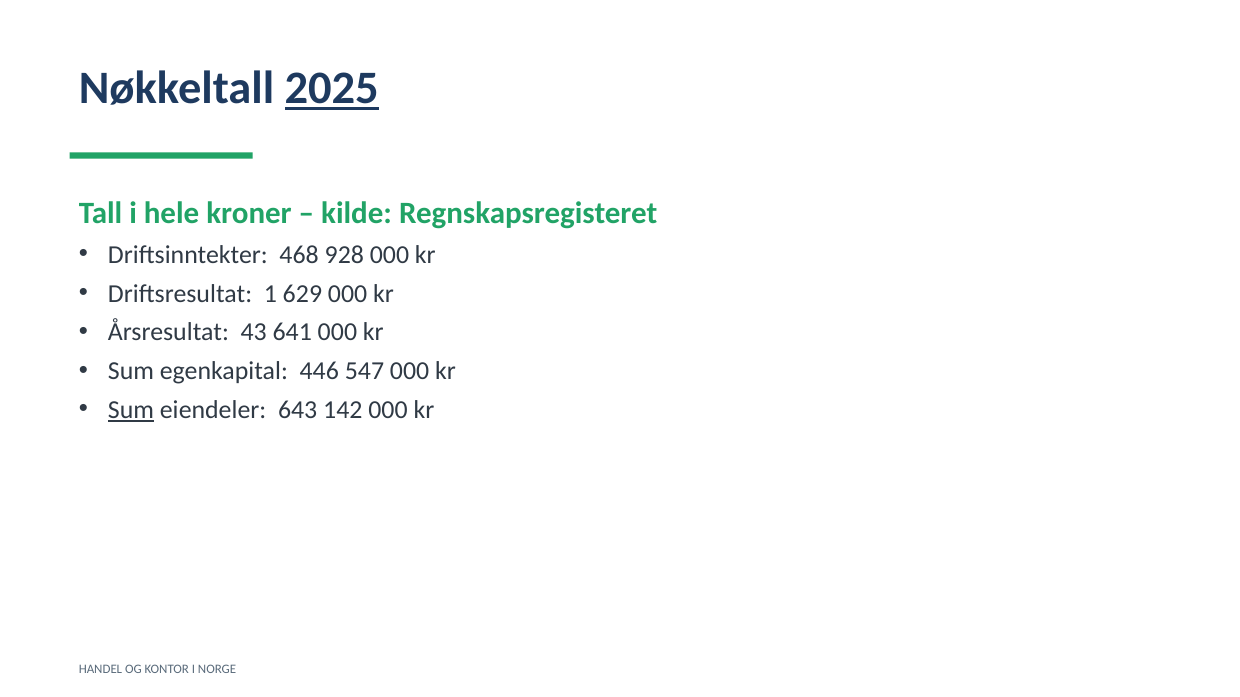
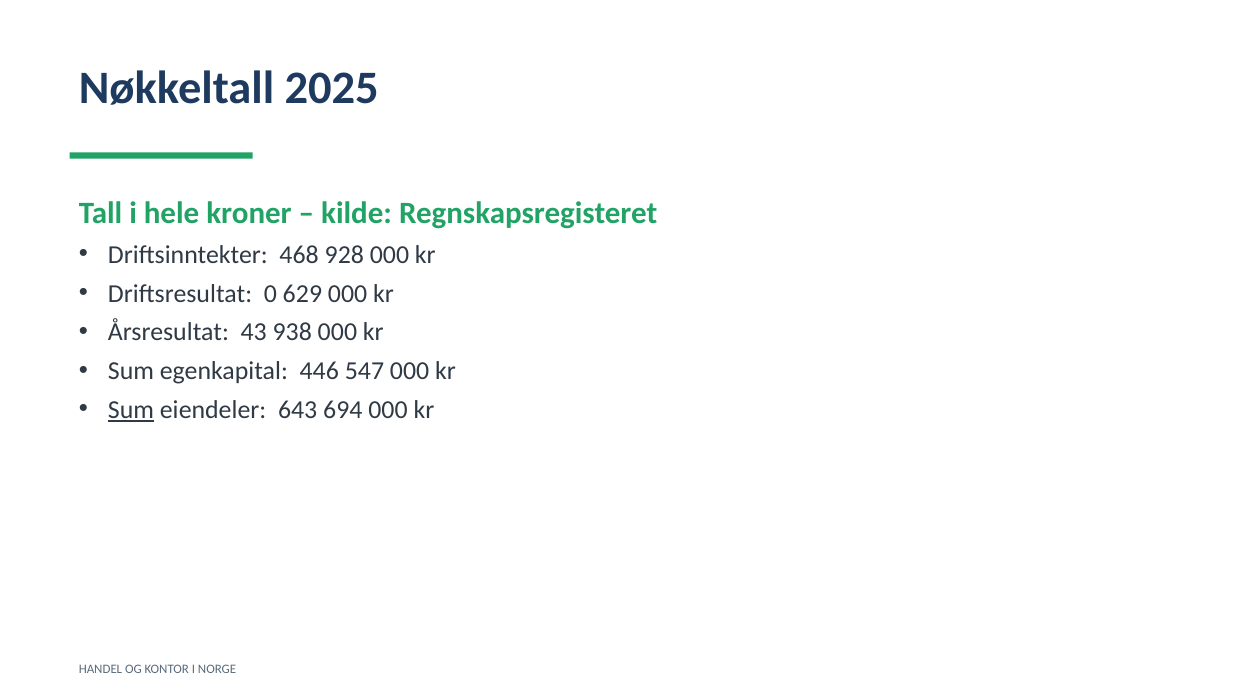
2025 underline: present -> none
1: 1 -> 0
641: 641 -> 938
142: 142 -> 694
